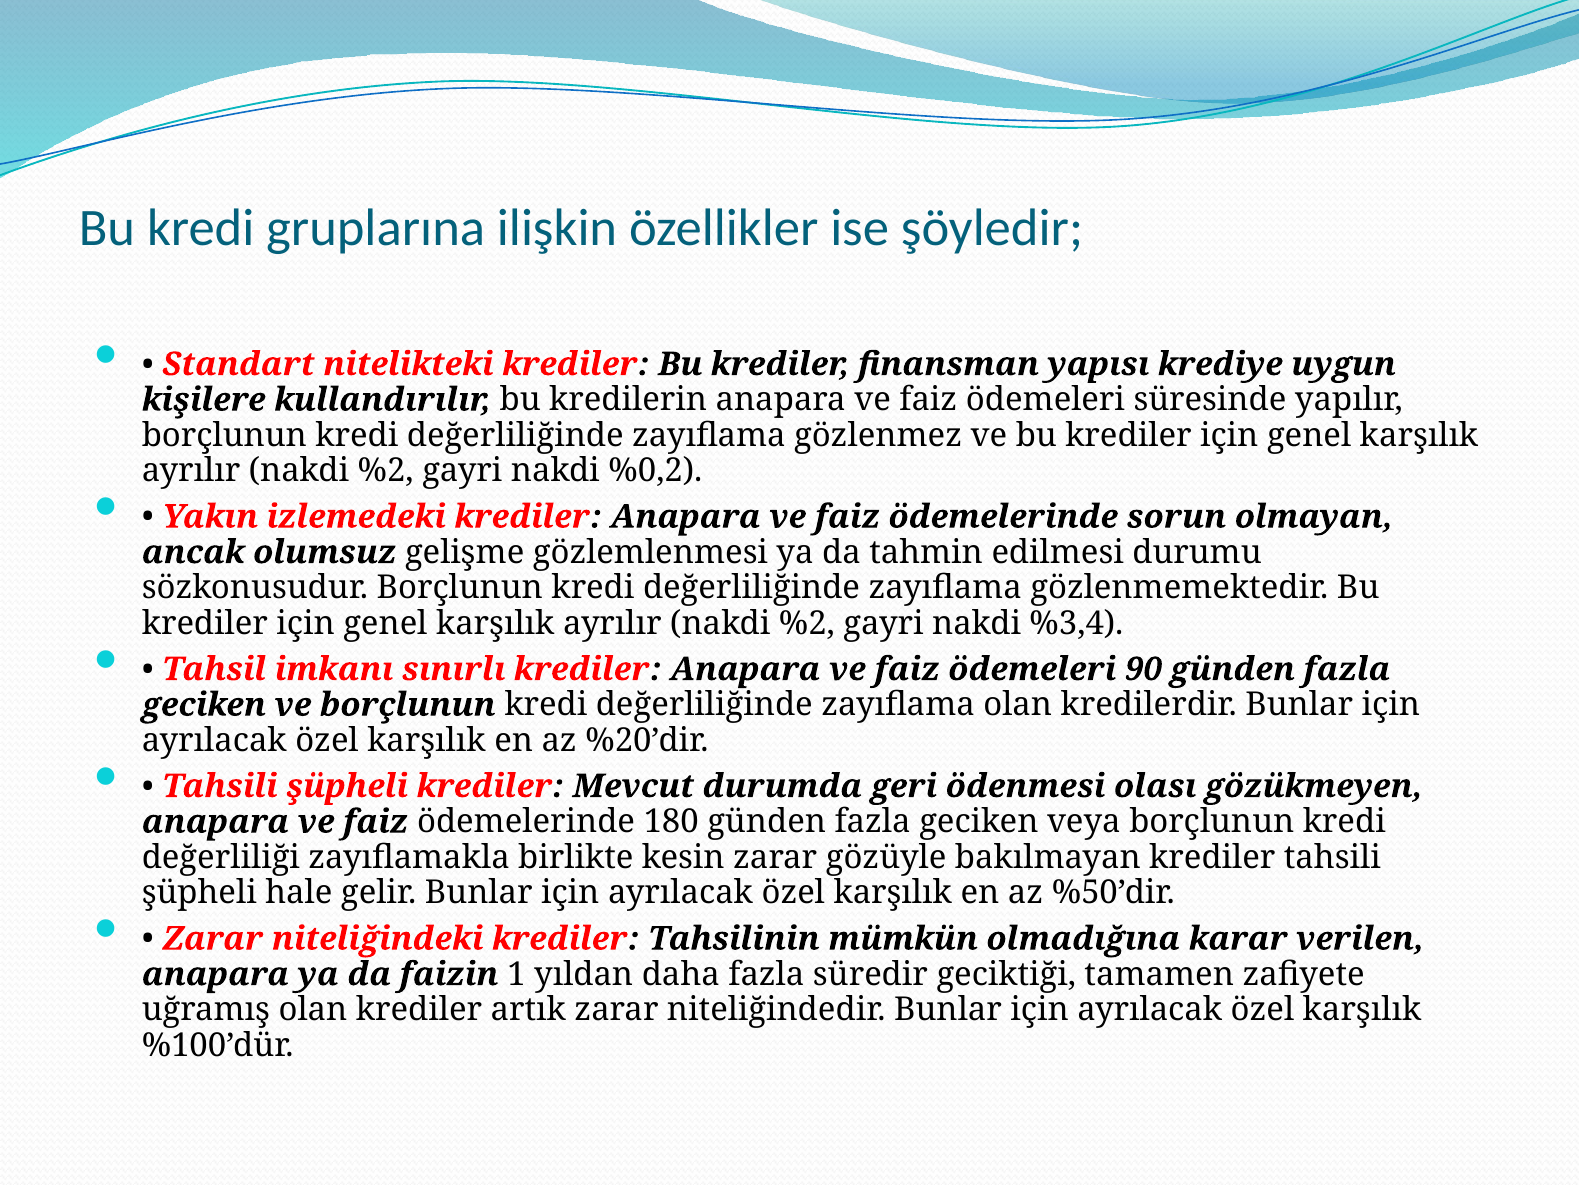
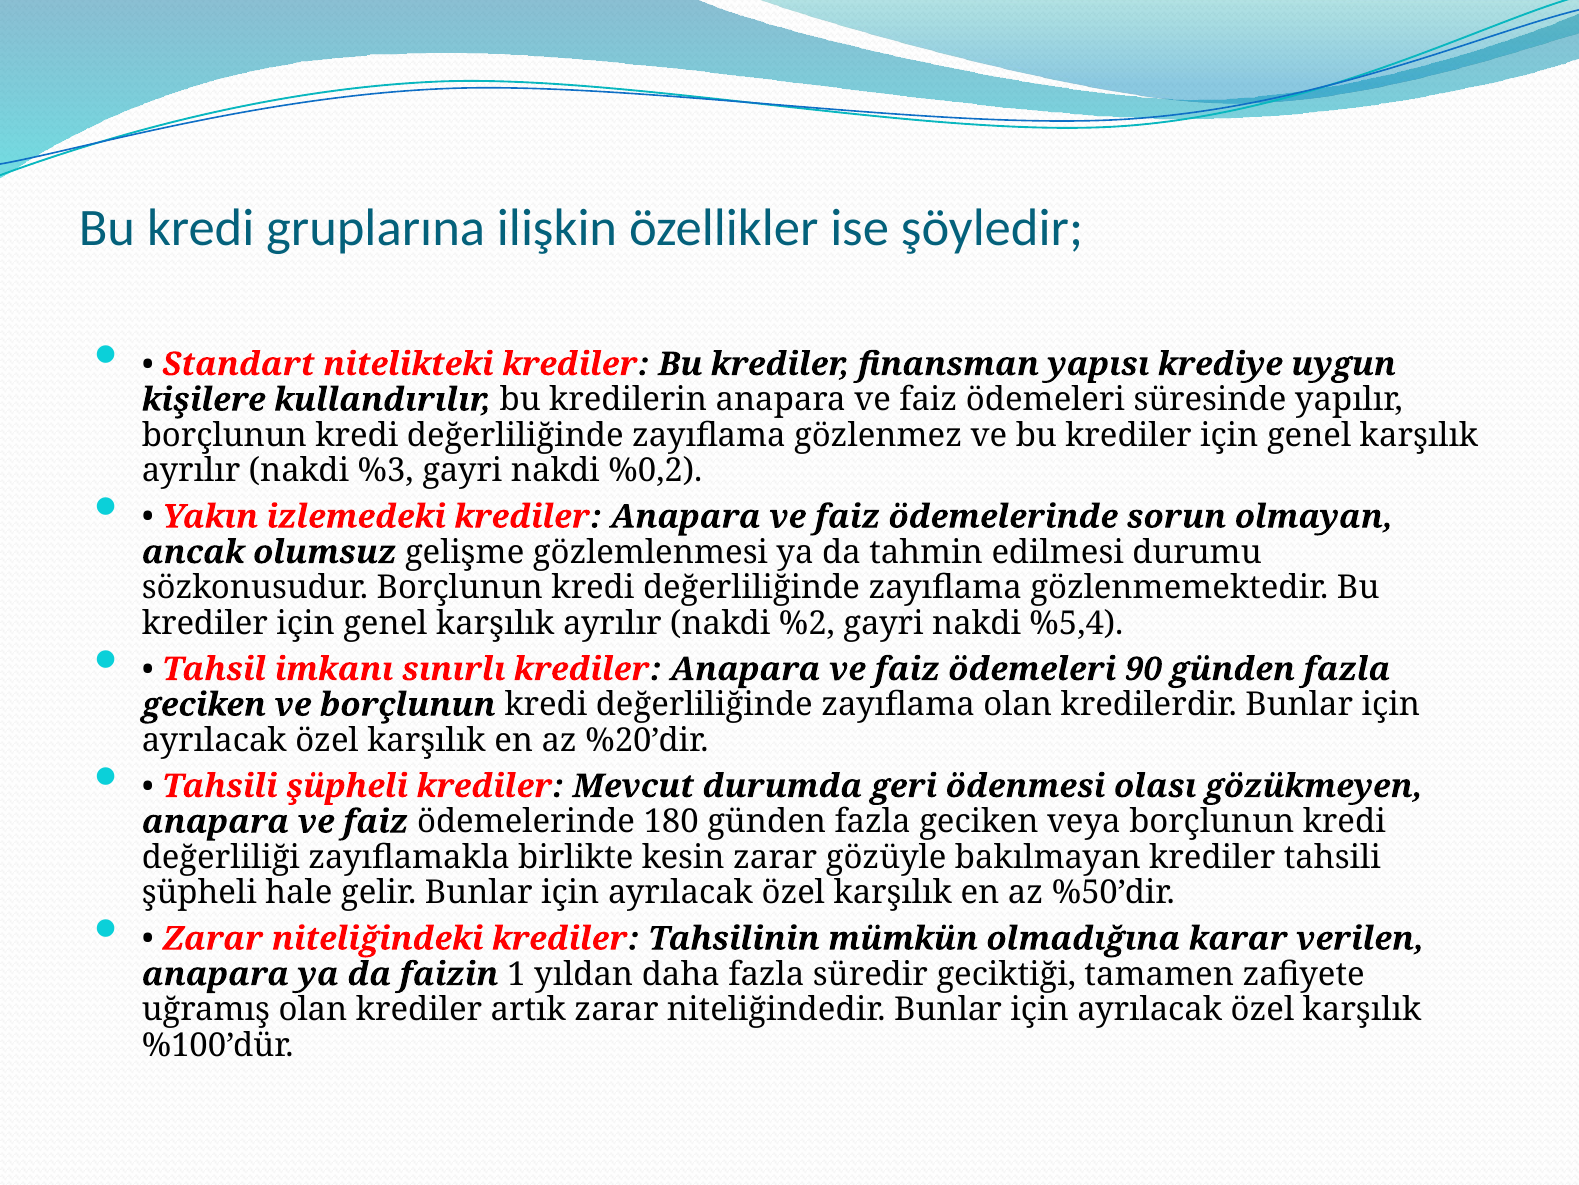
%2 at (386, 471): %2 -> %3
%3,4: %3,4 -> %5,4
